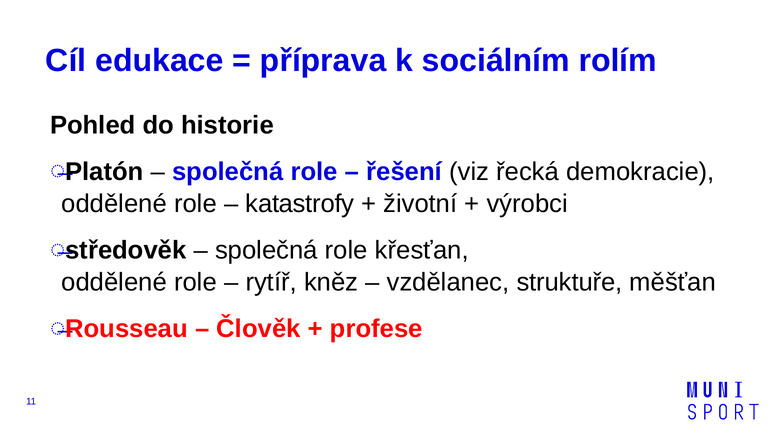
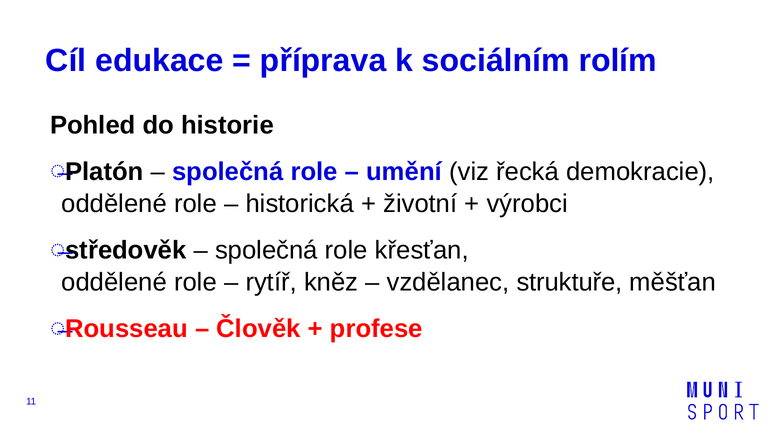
řešení: řešení -> umění
katastrofy: katastrofy -> historická
